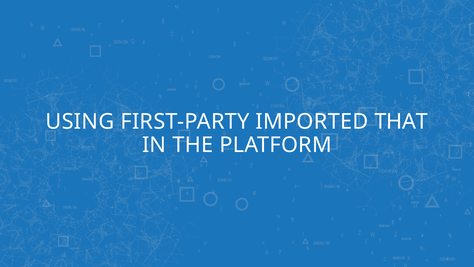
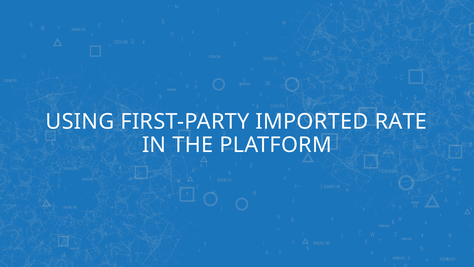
THAT: THAT -> RATE
